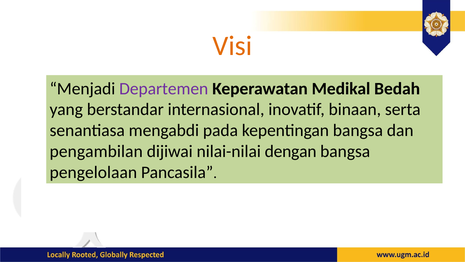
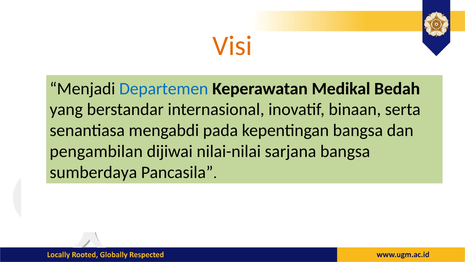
Departemen colour: purple -> blue
dengan: dengan -> sarjana
pengelolaan: pengelolaan -> sumberdaya
